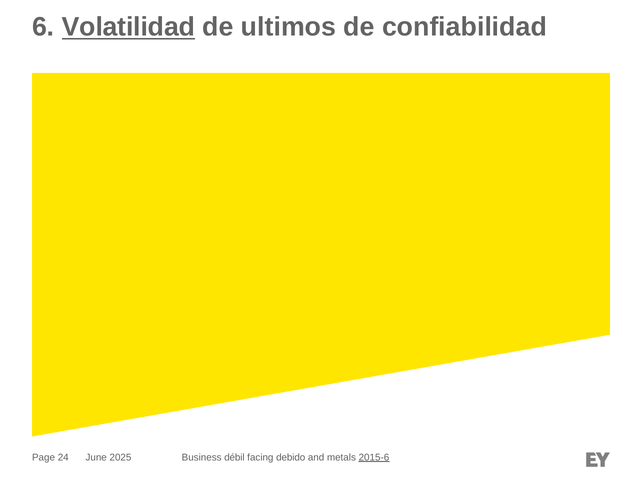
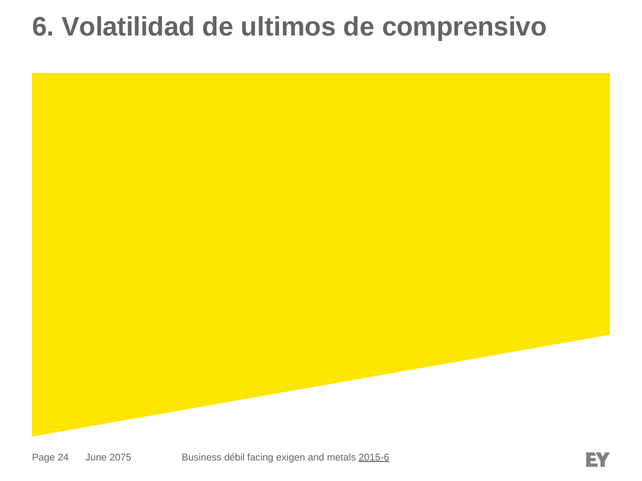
Volatilidad underline: present -> none
confiabilidad: confiabilidad -> comprensivo
2025: 2025 -> 2075
debido: debido -> exigen
